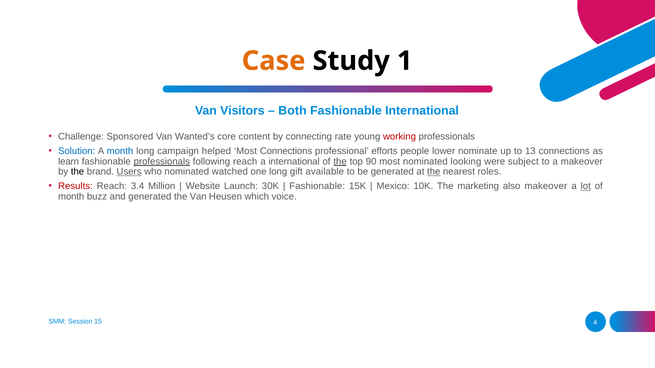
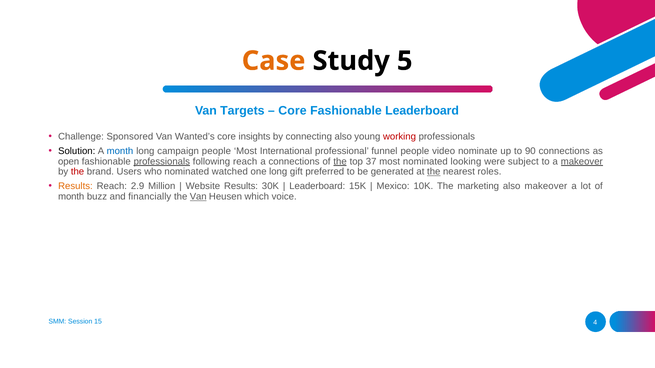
1: 1 -> 5
Visitors: Visitors -> Targets
Both at (292, 111): Both -> Core
Fashionable International: International -> Leaderboard
content: content -> insights
connecting rate: rate -> also
Solution colour: blue -> black
campaign helped: helped -> people
Most Connections: Connections -> International
efforts: efforts -> funnel
lower: lower -> video
13: 13 -> 90
learn: learn -> open
a international: international -> connections
90: 90 -> 37
makeover at (582, 162) underline: none -> present
the at (78, 172) colour: black -> red
Users underline: present -> none
available: available -> preferred
Results at (75, 186) colour: red -> orange
3.4: 3.4 -> 2.9
Website Launch: Launch -> Results
Fashionable at (317, 186): Fashionable -> Leaderboard
lot underline: present -> none
and generated: generated -> financially
Van at (198, 197) underline: none -> present
